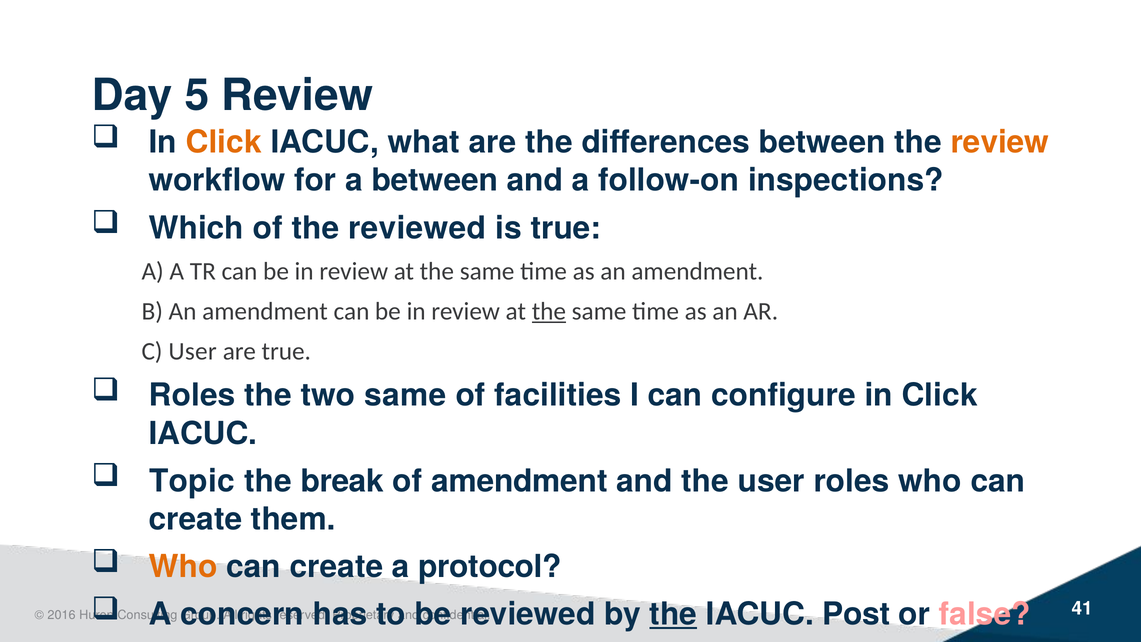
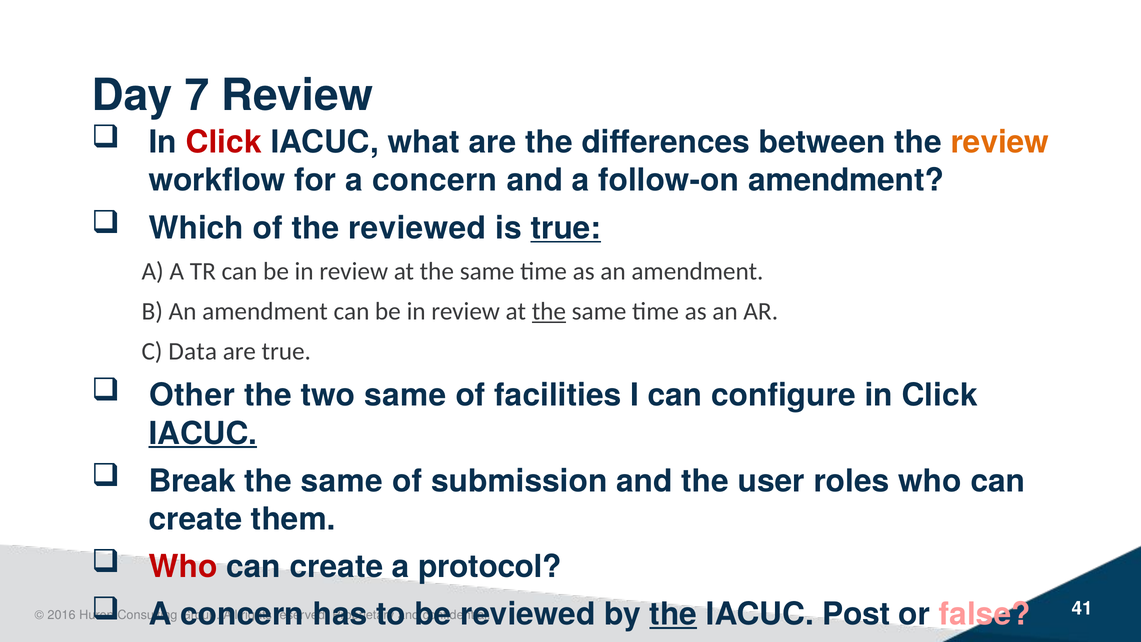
5: 5 -> 7
Click at (224, 142) colour: orange -> red
for a between: between -> concern
follow-on inspections: inspections -> amendment
true at (566, 228) underline: none -> present
C User: User -> Data
Roles at (192, 395): Roles -> Other
IACUC at (203, 433) underline: none -> present
Topic: Topic -> Break
break at (342, 481): break -> same
of amendment: amendment -> submission
Who at (183, 567) colour: orange -> red
